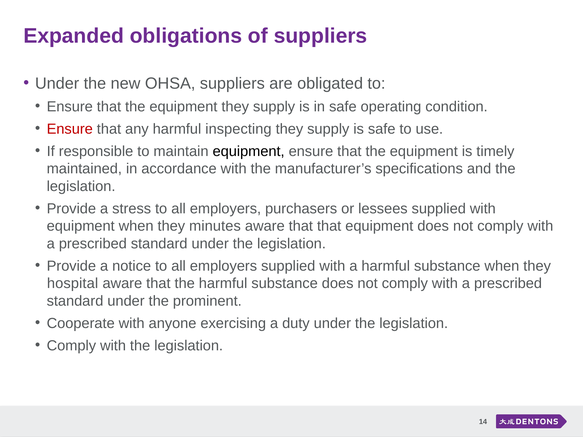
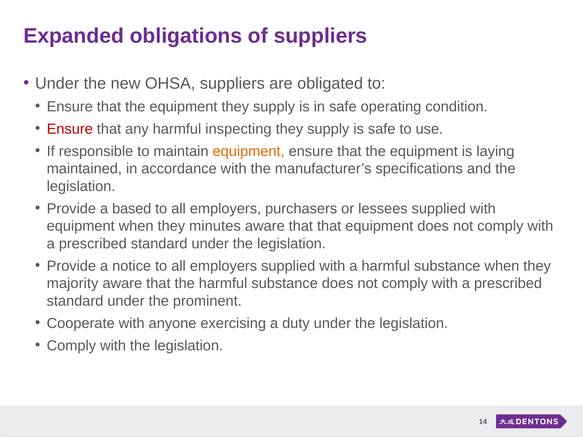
equipment at (249, 151) colour: black -> orange
timely: timely -> laying
stress: stress -> based
hospital: hospital -> majority
